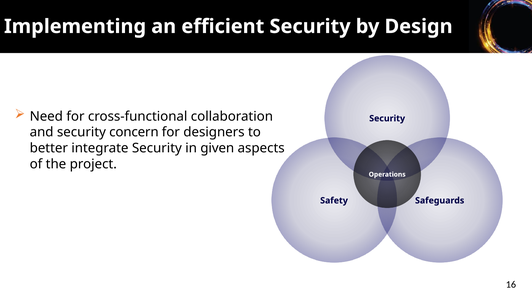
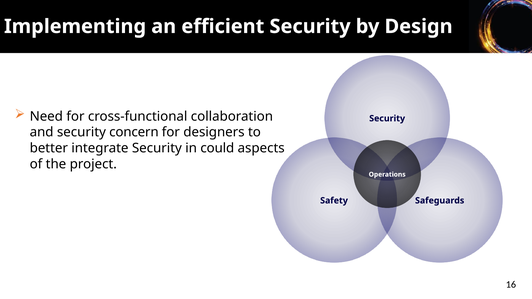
given: given -> could
